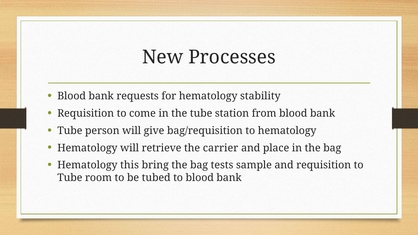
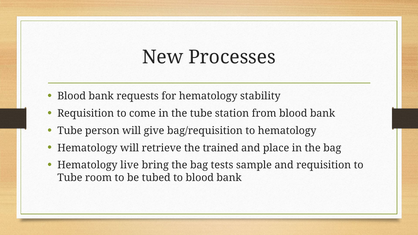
carrier: carrier -> trained
this: this -> live
